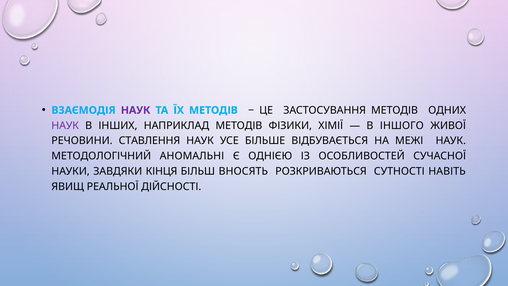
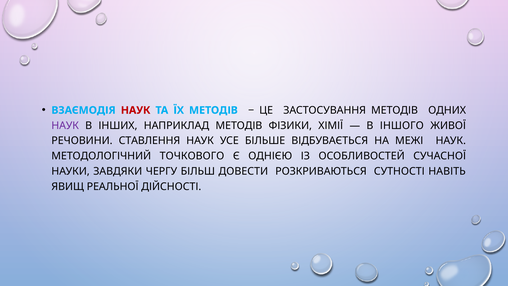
НАУК at (136, 110) colour: purple -> red
АНОМАЛЬНІ: АНОМАЛЬНІ -> ТОЧКОВОГО
КІНЦЯ: КІНЦЯ -> ЧЕРГУ
ВНОСЯТЬ: ВНОСЯТЬ -> ДОВЕСТИ
